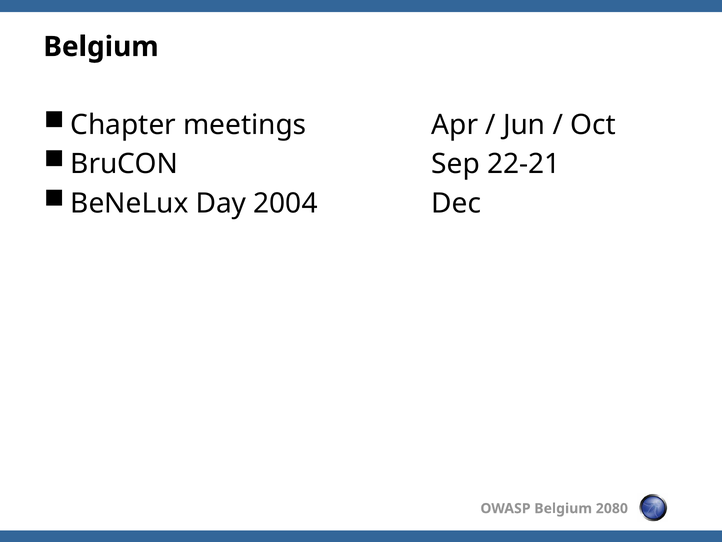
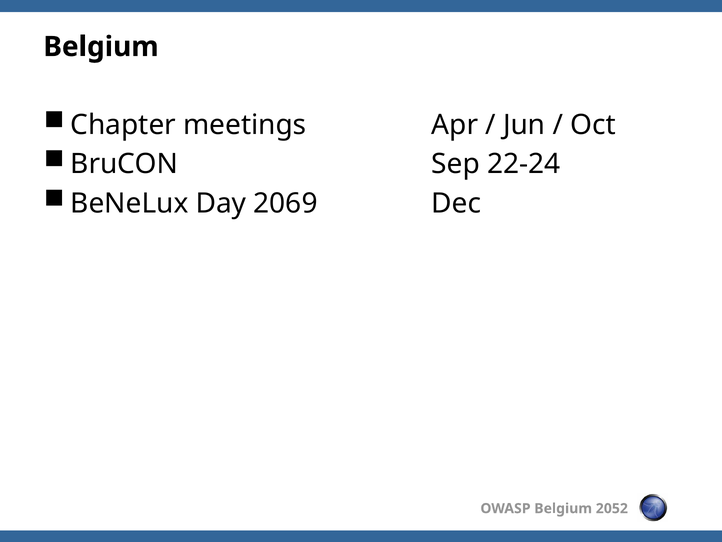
22-21: 22-21 -> 22-24
2004: 2004 -> 2069
2080: 2080 -> 2052
